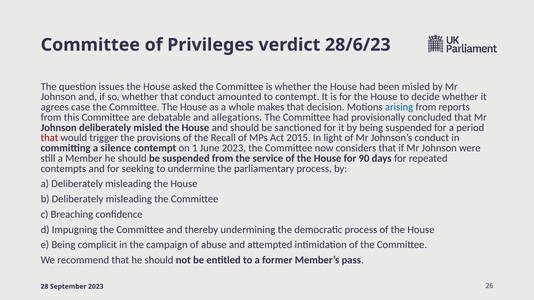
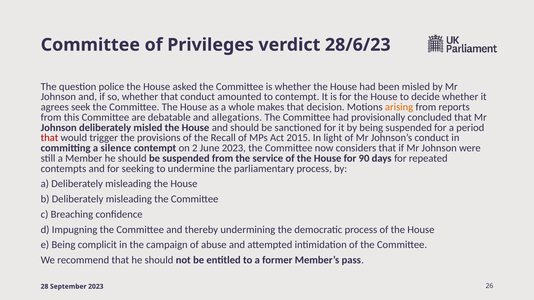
issues: issues -> police
case: case -> seek
arising colour: blue -> orange
1: 1 -> 2
